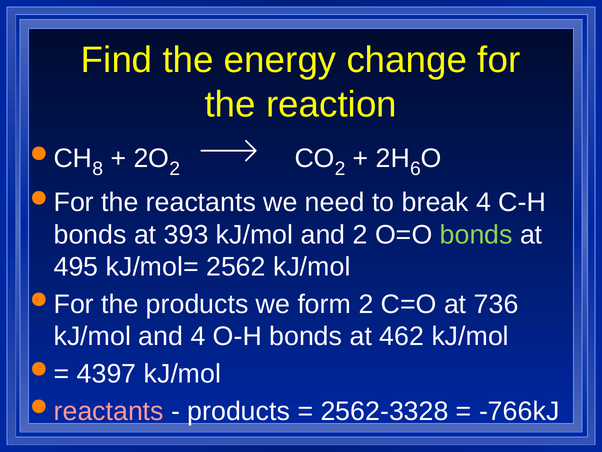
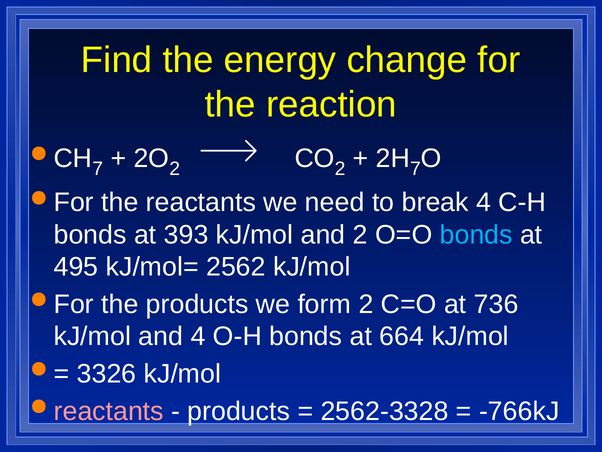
8 at (98, 169): 8 -> 7
6 at (416, 169): 6 -> 7
bonds at (476, 235) colour: light green -> light blue
462: 462 -> 664
4397: 4397 -> 3326
